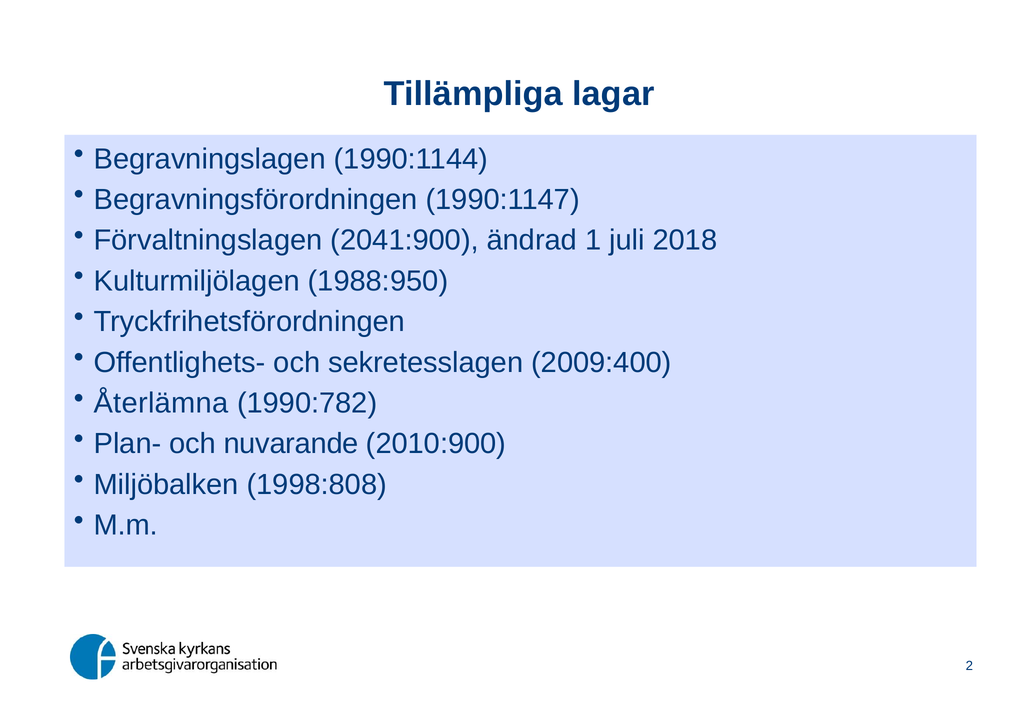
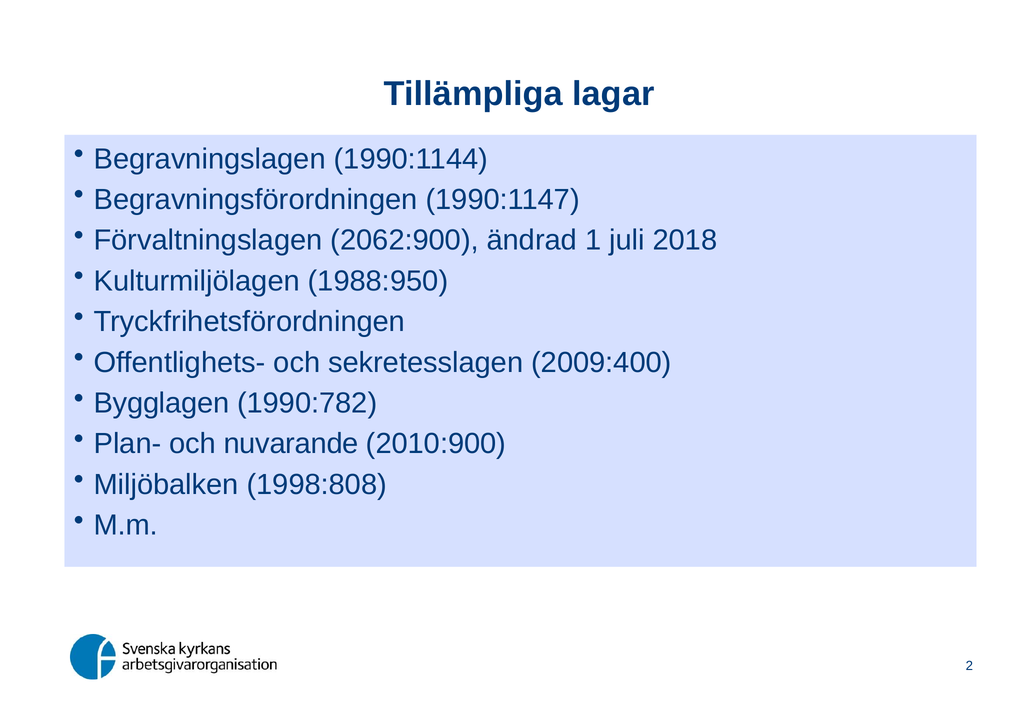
2041:900: 2041:900 -> 2062:900
Återlämna: Återlämna -> Bygglagen
